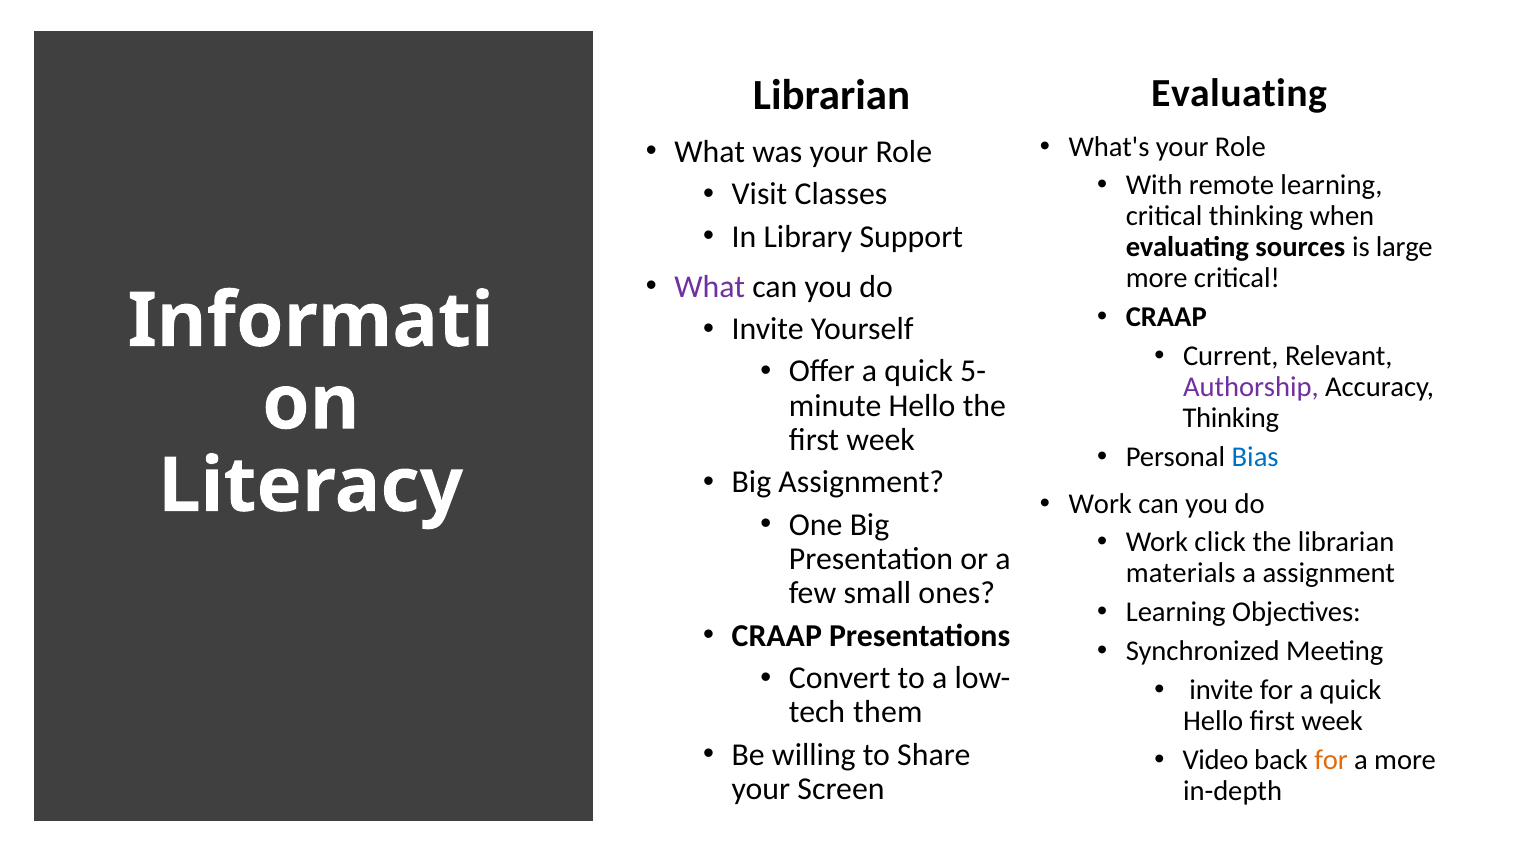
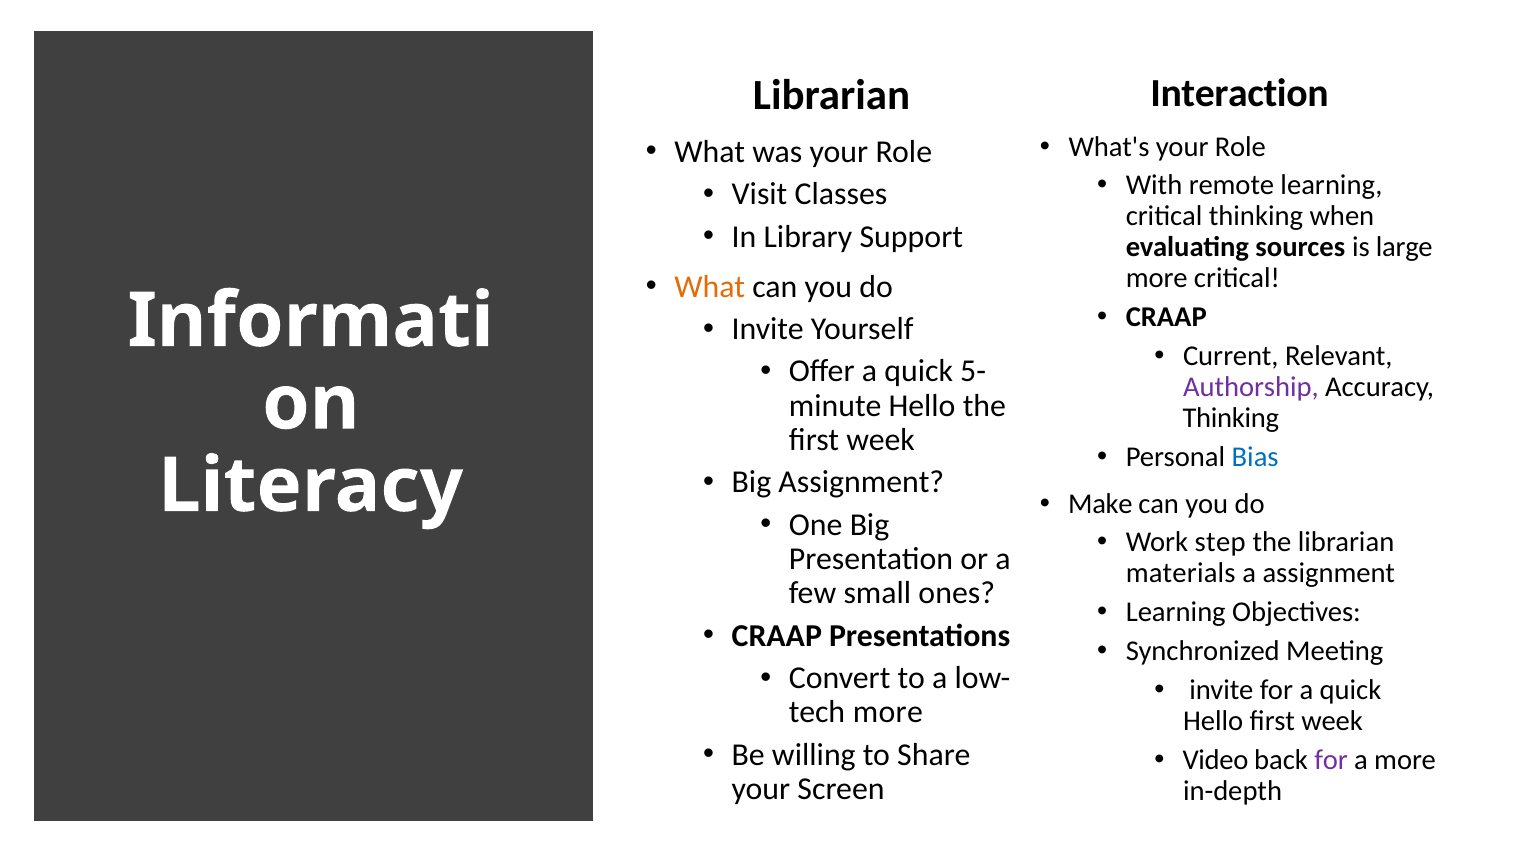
Evaluating at (1239, 94): Evaluating -> Interaction
What at (710, 287) colour: purple -> orange
Work at (1100, 504): Work -> Make
click: click -> step
them at (888, 712): them -> more
for at (1331, 760) colour: orange -> purple
